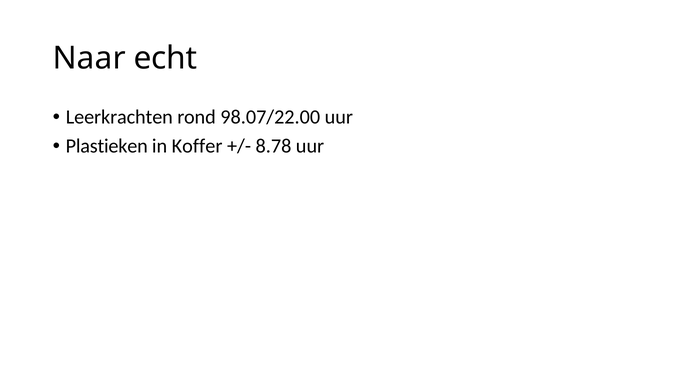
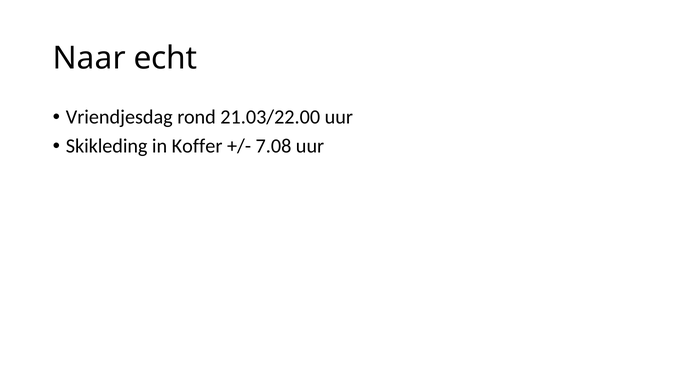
Leerkrachten: Leerkrachten -> Vriendjesdag
98.07/22.00: 98.07/22.00 -> 21.03/22.00
Plastieken: Plastieken -> Skikleding
8.78: 8.78 -> 7.08
